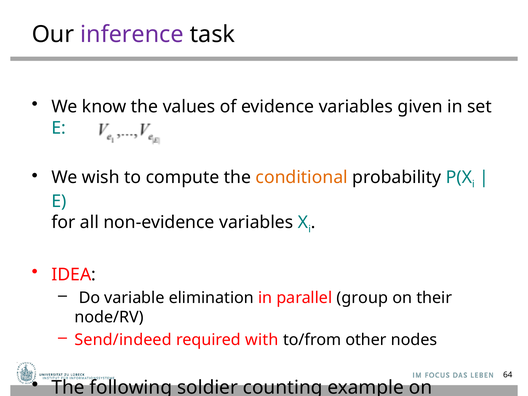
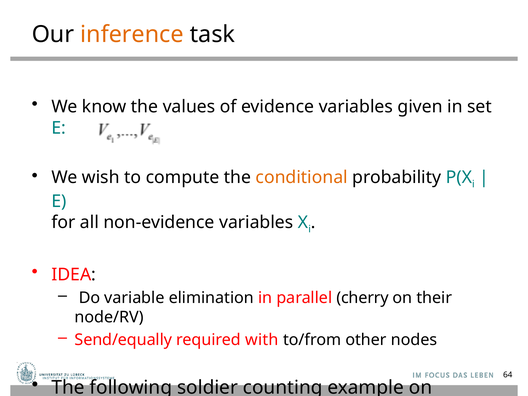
inference colour: purple -> orange
group: group -> cherry
Send/indeed: Send/indeed -> Send/equally
